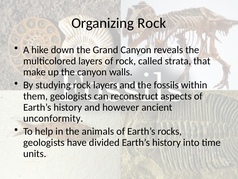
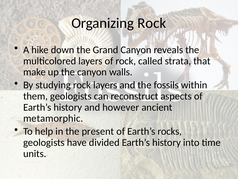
unconformity: unconformity -> metamorphic
animals: animals -> present
